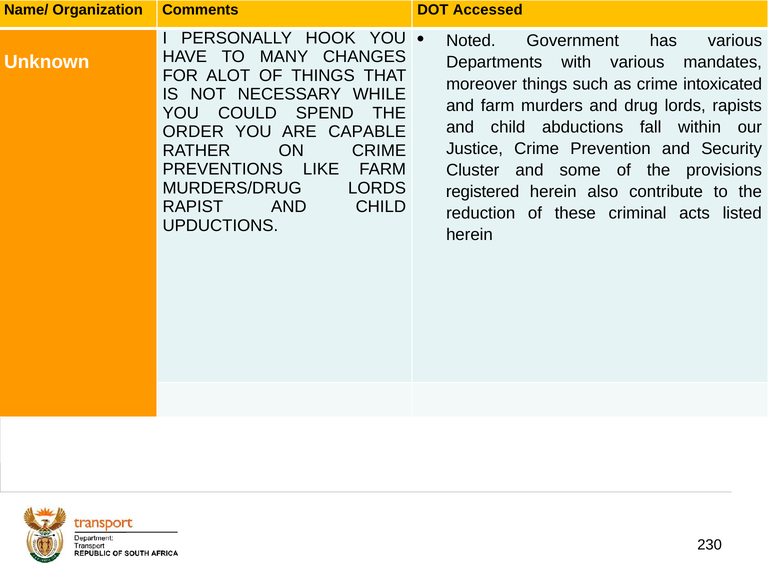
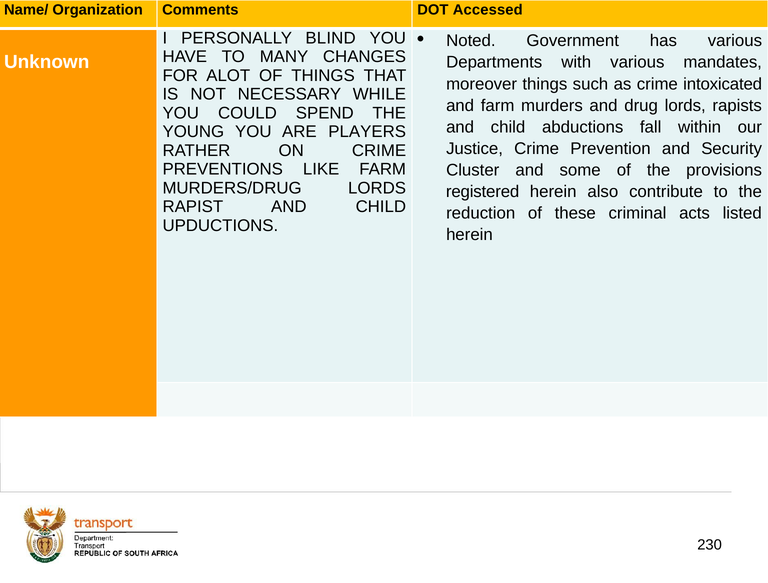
HOOK: HOOK -> BLIND
ORDER: ORDER -> YOUNG
CAPABLE: CAPABLE -> PLAYERS
